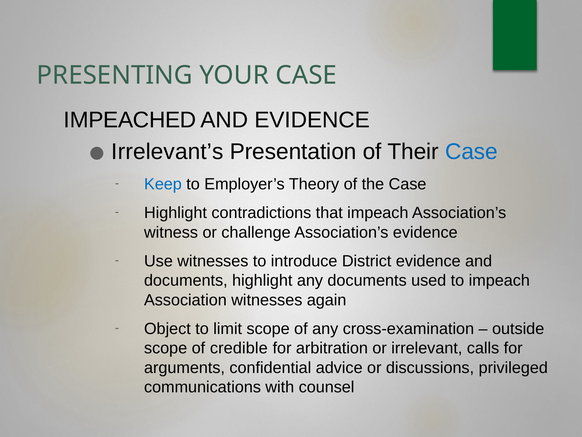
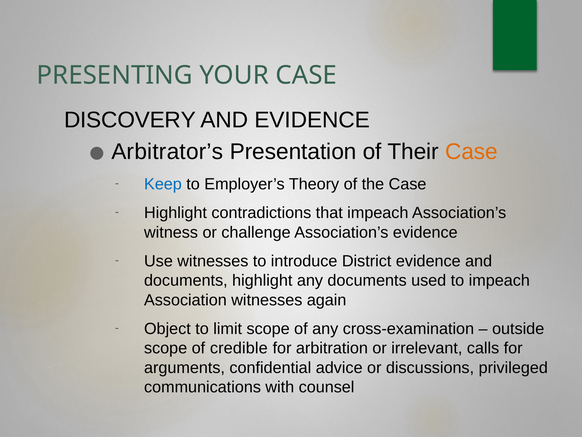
IMPEACHED: IMPEACHED -> DISCOVERY
Irrelevant’s: Irrelevant’s -> Arbitrator’s
Case at (471, 152) colour: blue -> orange
